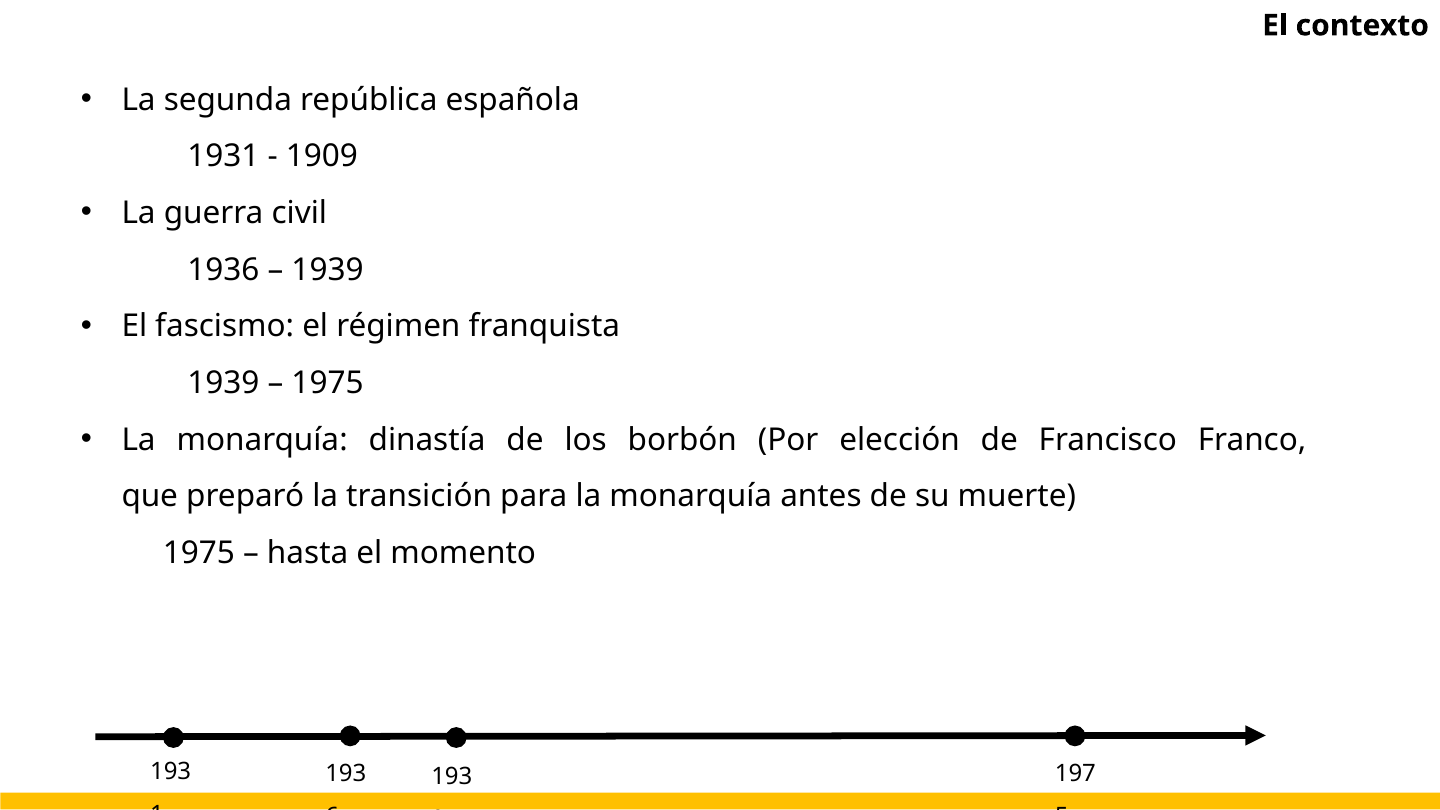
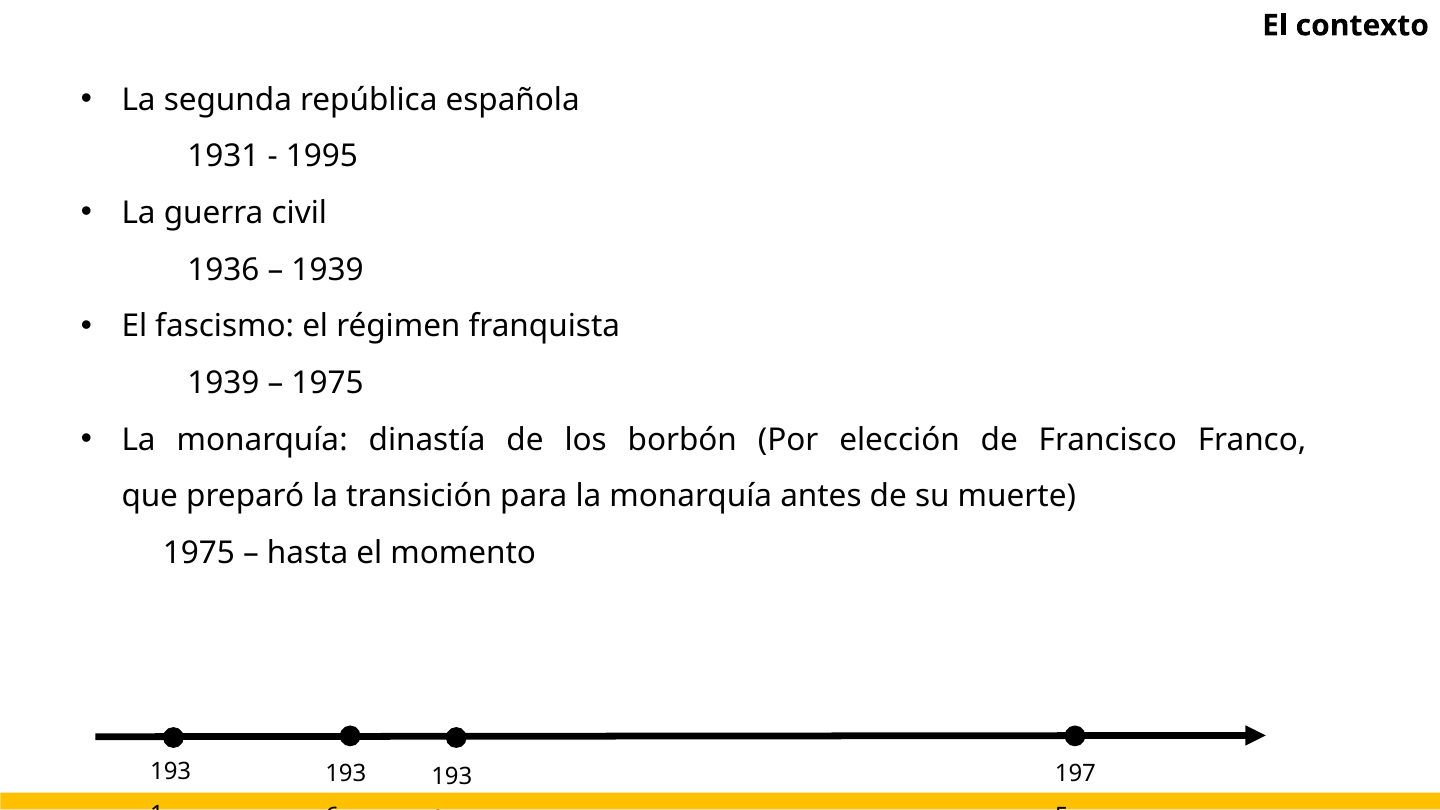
1909: 1909 -> 1995
